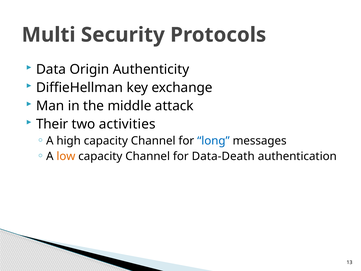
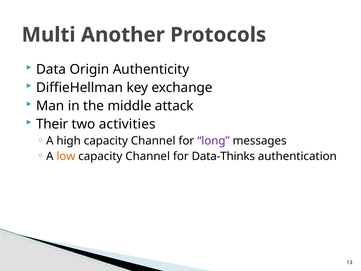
Security: Security -> Another
long colour: blue -> purple
Data-Death: Data-Death -> Data-Thinks
